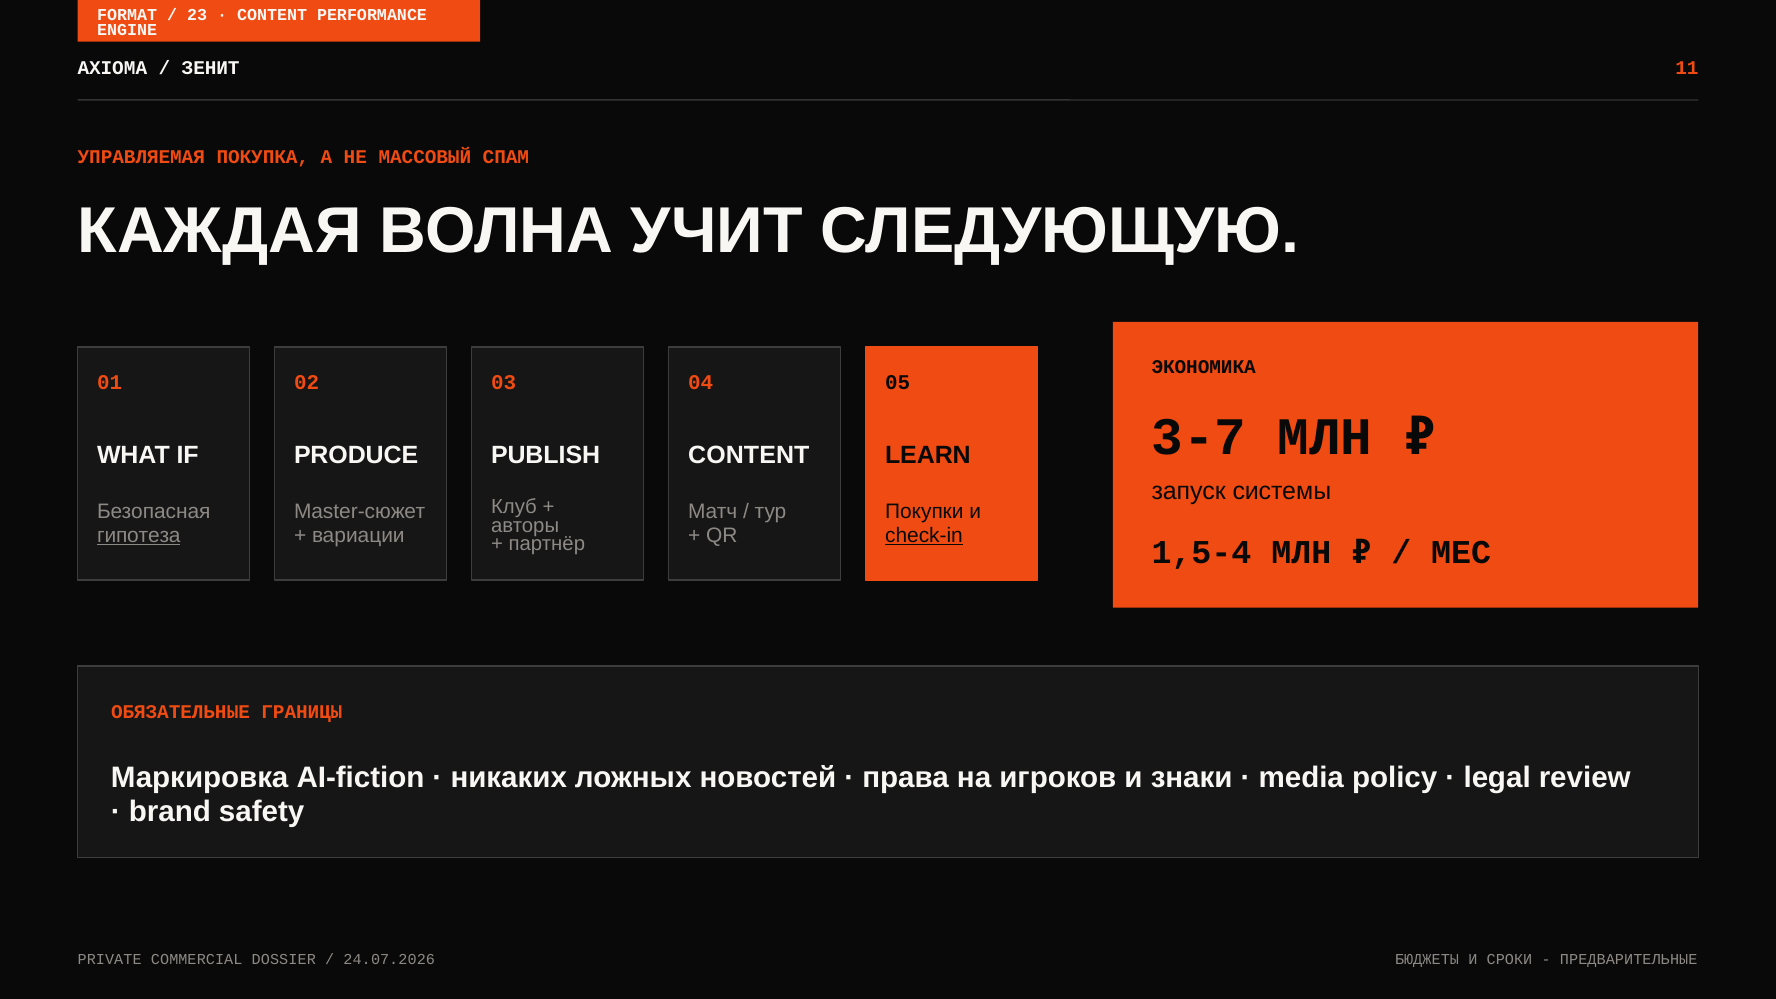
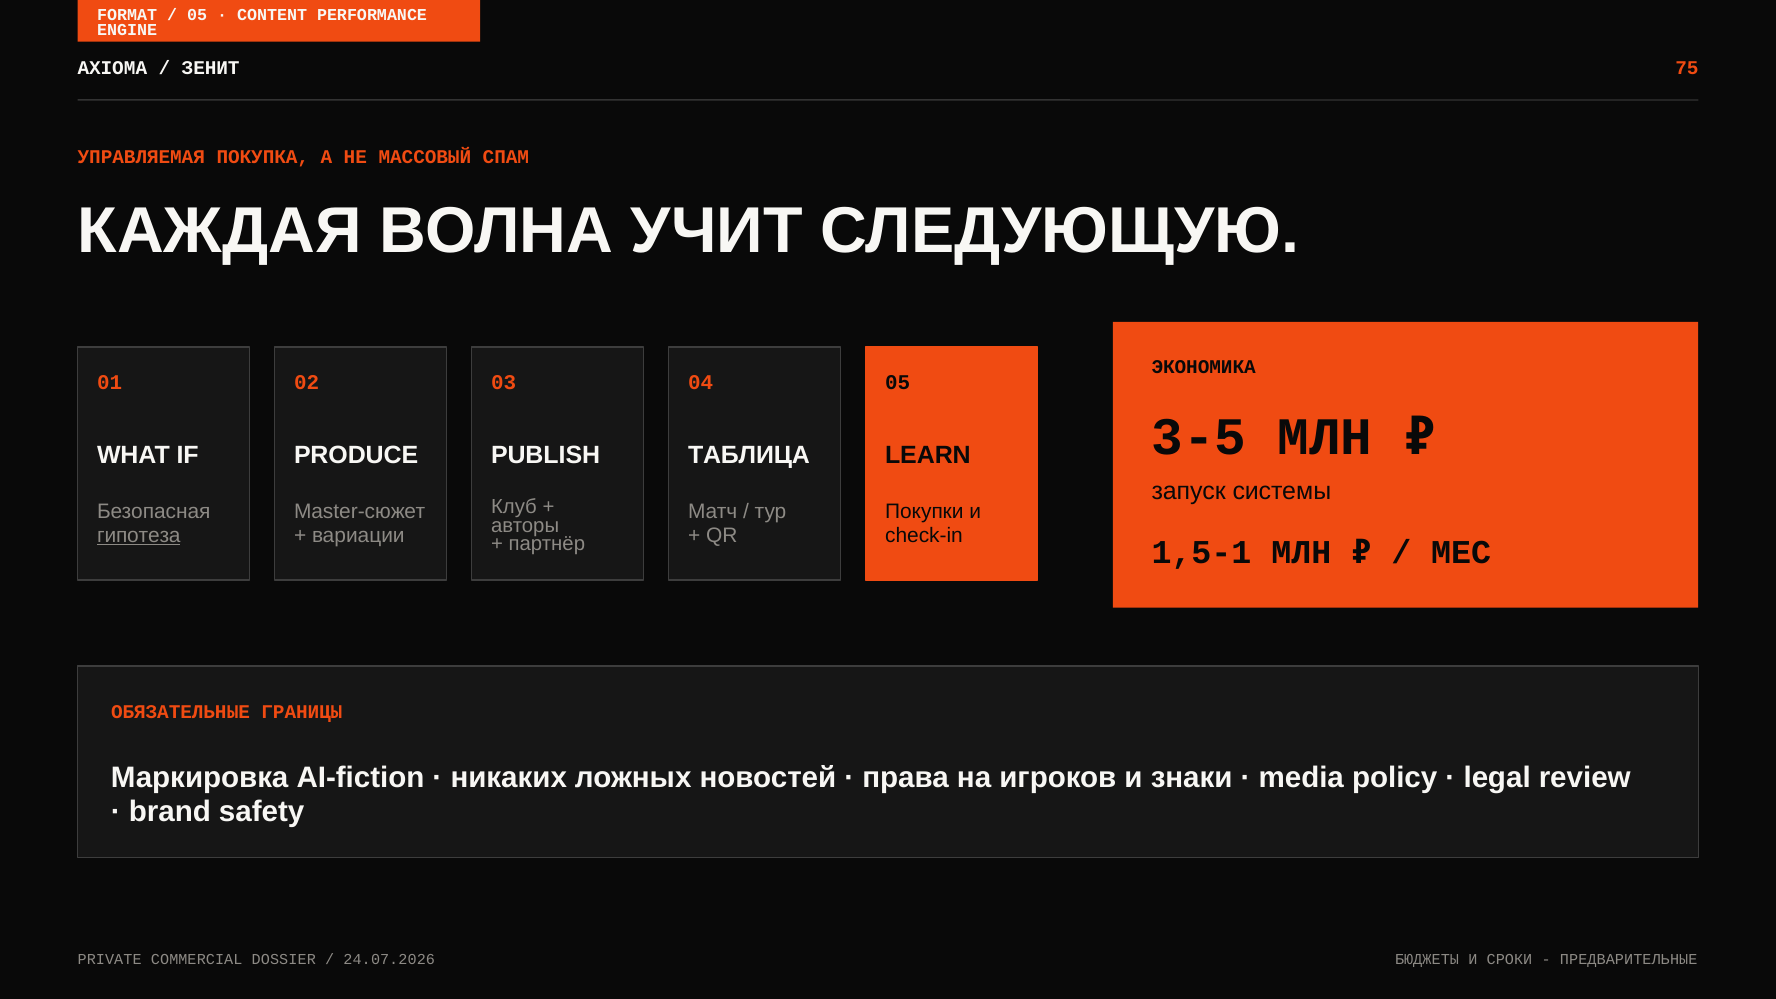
23 at (197, 15): 23 -> 05
11: 11 -> 75
3-7: 3-7 -> 3-5
CONTENT at (749, 455): CONTENT -> ТАБЛИЦА
check-in underline: present -> none
1,5-4: 1,5-4 -> 1,5-1
